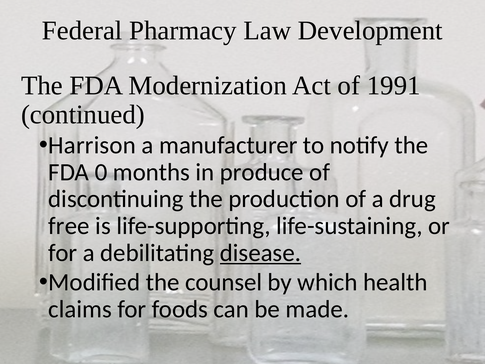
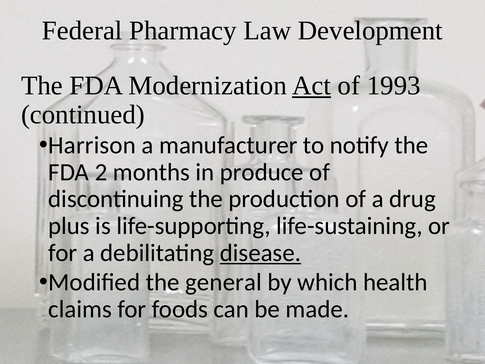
Act underline: none -> present
1991: 1991 -> 1993
0: 0 -> 2
free: free -> plus
counsel: counsel -> general
